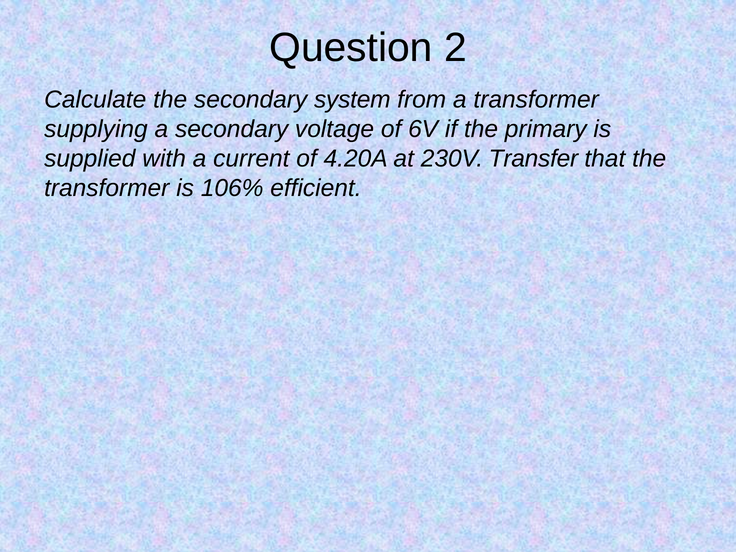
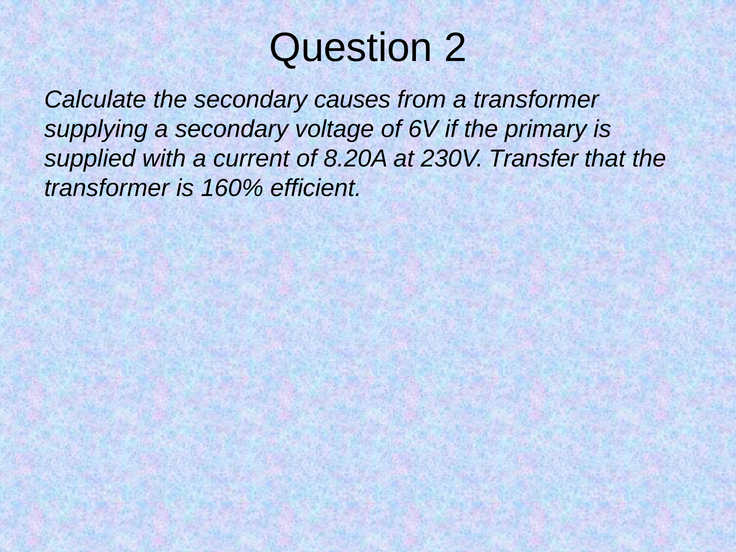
system: system -> causes
4.20A: 4.20A -> 8.20A
106%: 106% -> 160%
